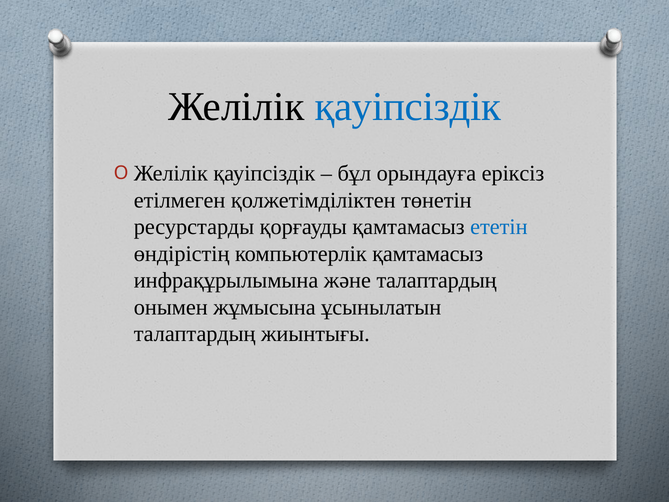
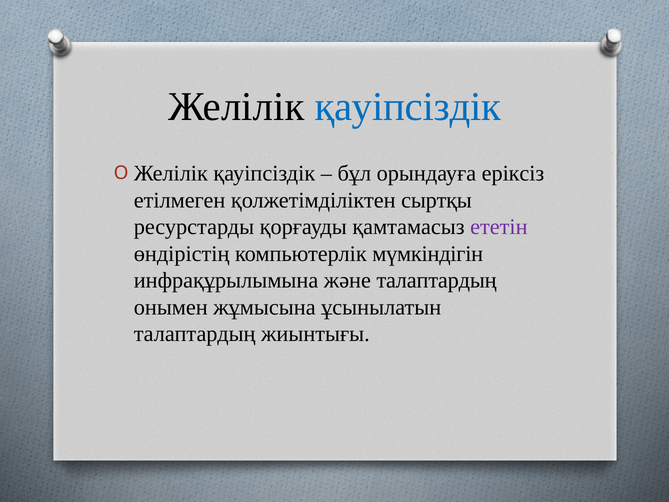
төнетін: төнетін -> сыртқы
ететін colour: blue -> purple
компьютерлік қамтамасыз: қамтамасыз -> мүмкіндігін
